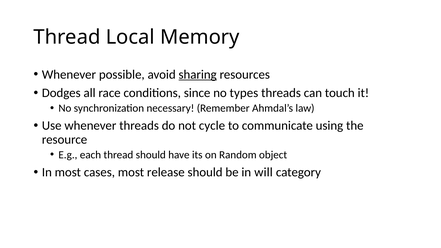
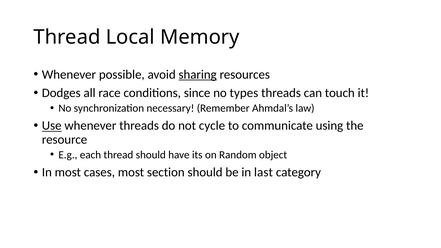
Use underline: none -> present
release: release -> section
will: will -> last
